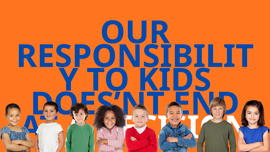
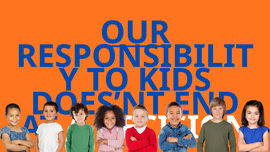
OUR underline: none -> present
